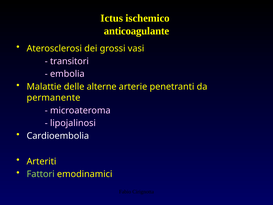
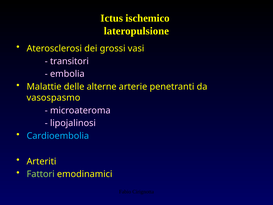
anticoagulante: anticoagulante -> lateropulsione
permanente: permanente -> vasospasmo
Cardioembolia colour: white -> light blue
